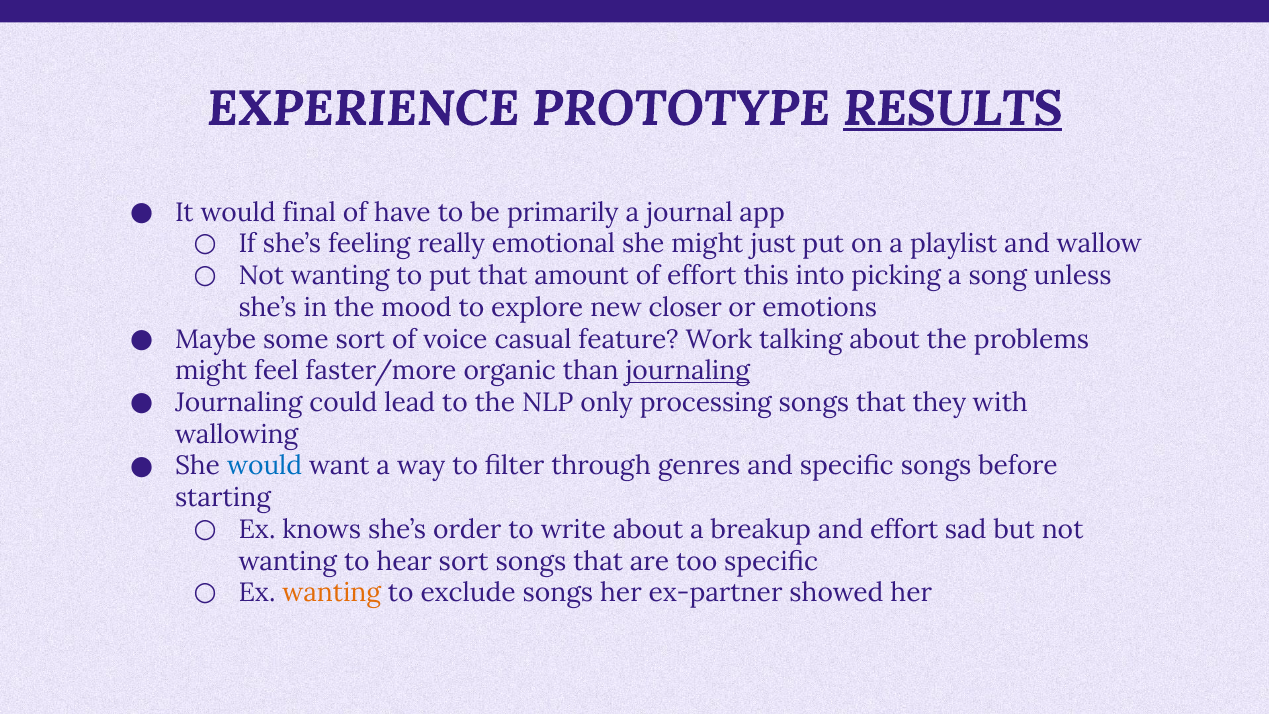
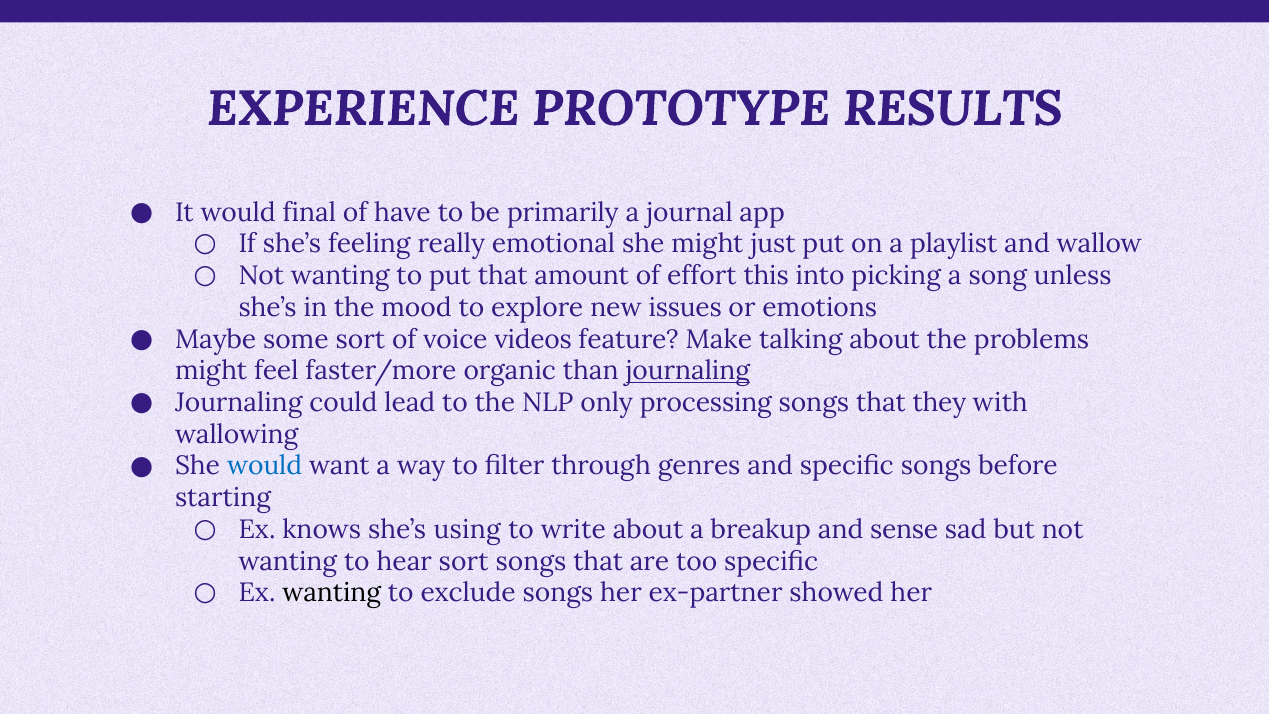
RESULTS underline: present -> none
closer: closer -> issues
casual: casual -> videos
Work: Work -> Make
order: order -> using
and effort: effort -> sense
wanting at (332, 593) colour: orange -> black
